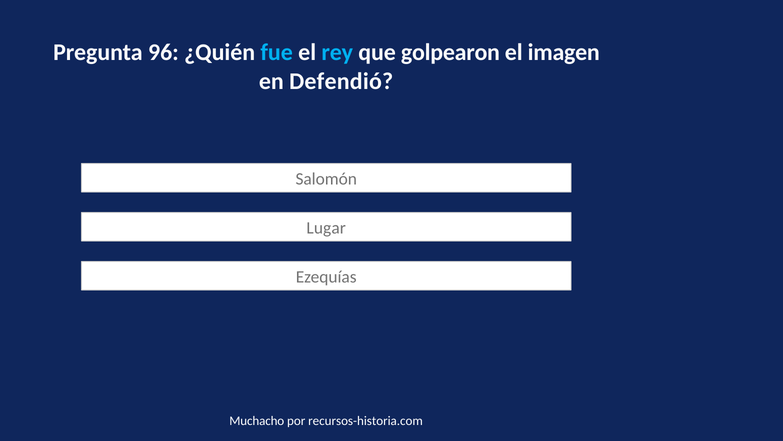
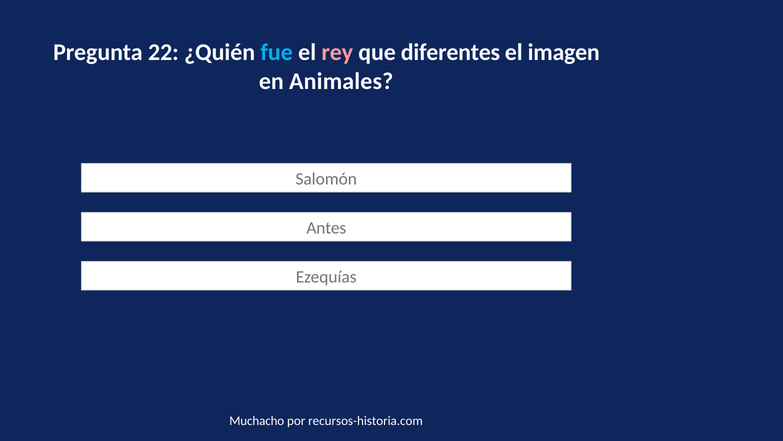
96: 96 -> 22
rey colour: light blue -> pink
golpearon: golpearon -> diferentes
Defendió: Defendió -> Animales
Lugar: Lugar -> Antes
